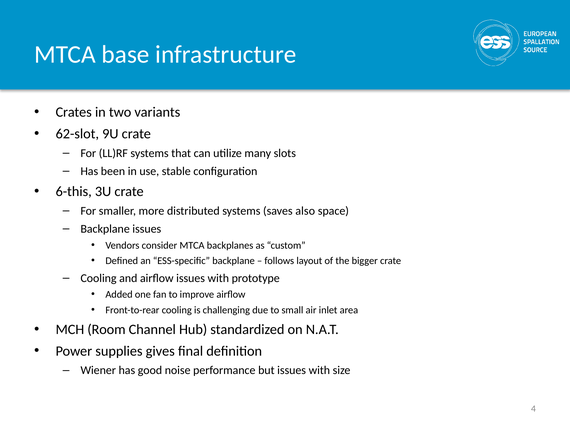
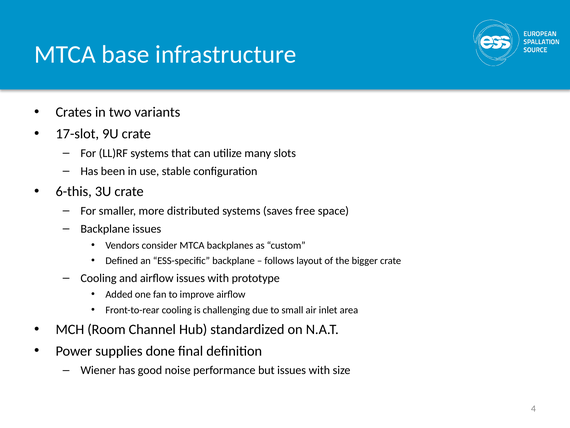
62-slot: 62-slot -> 17-slot
also: also -> free
gives: gives -> done
